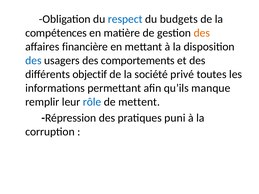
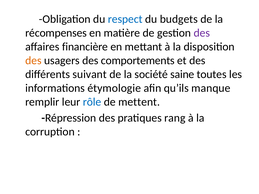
compétences: compétences -> récompenses
des at (202, 33) colour: orange -> purple
des at (33, 61) colour: blue -> orange
objectif: objectif -> suivant
privé: privé -> saine
permettant: permettant -> étymologie
puni: puni -> rang
